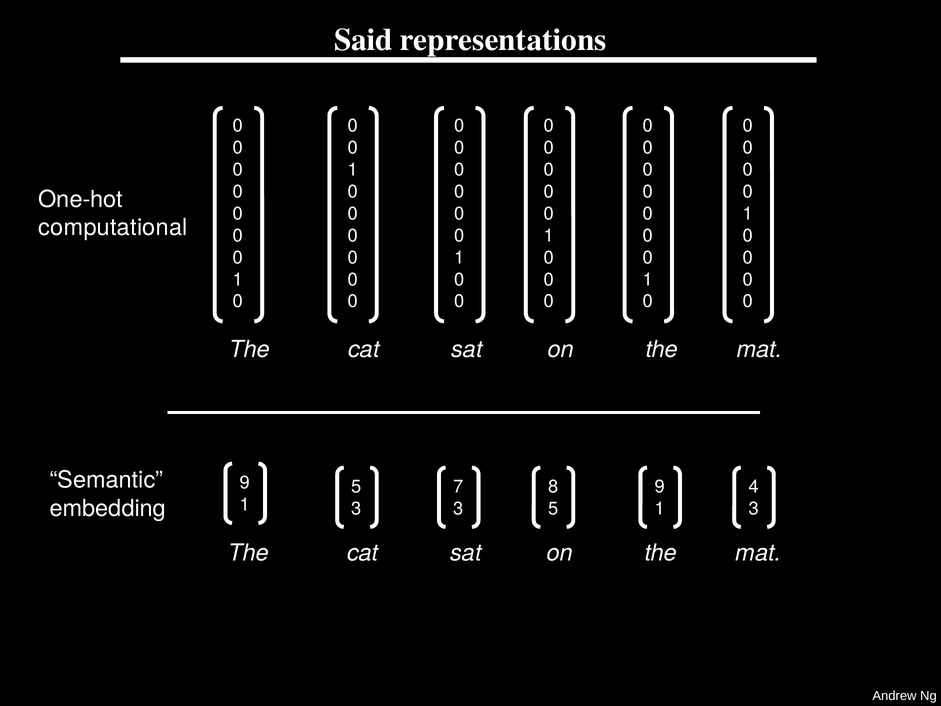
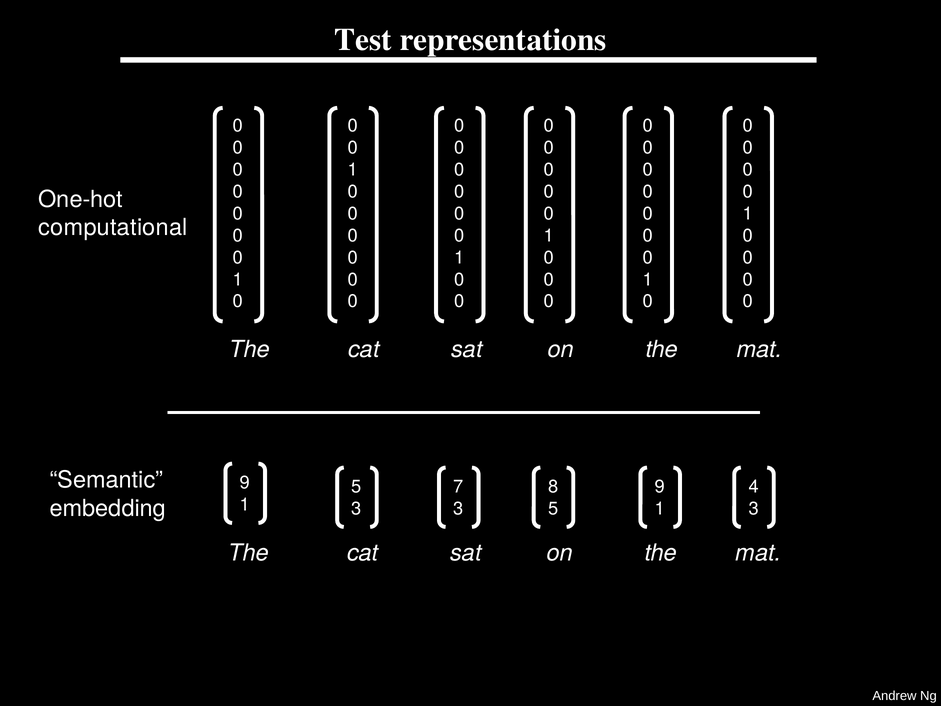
Said: Said -> Test
